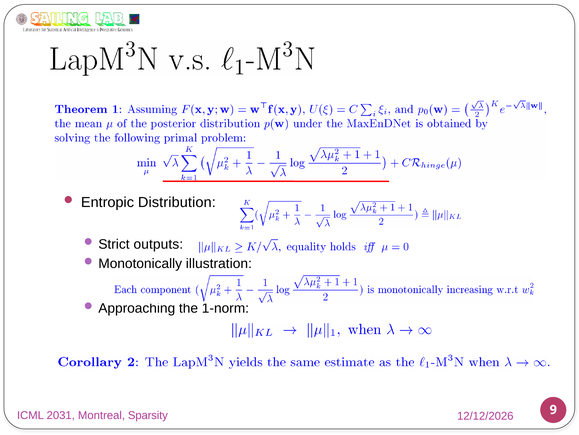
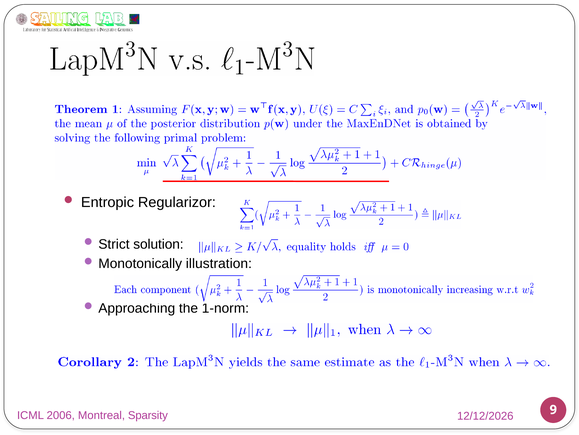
Distribution: Distribution -> Regularizor
outputs: outputs -> solution
2031: 2031 -> 2006
